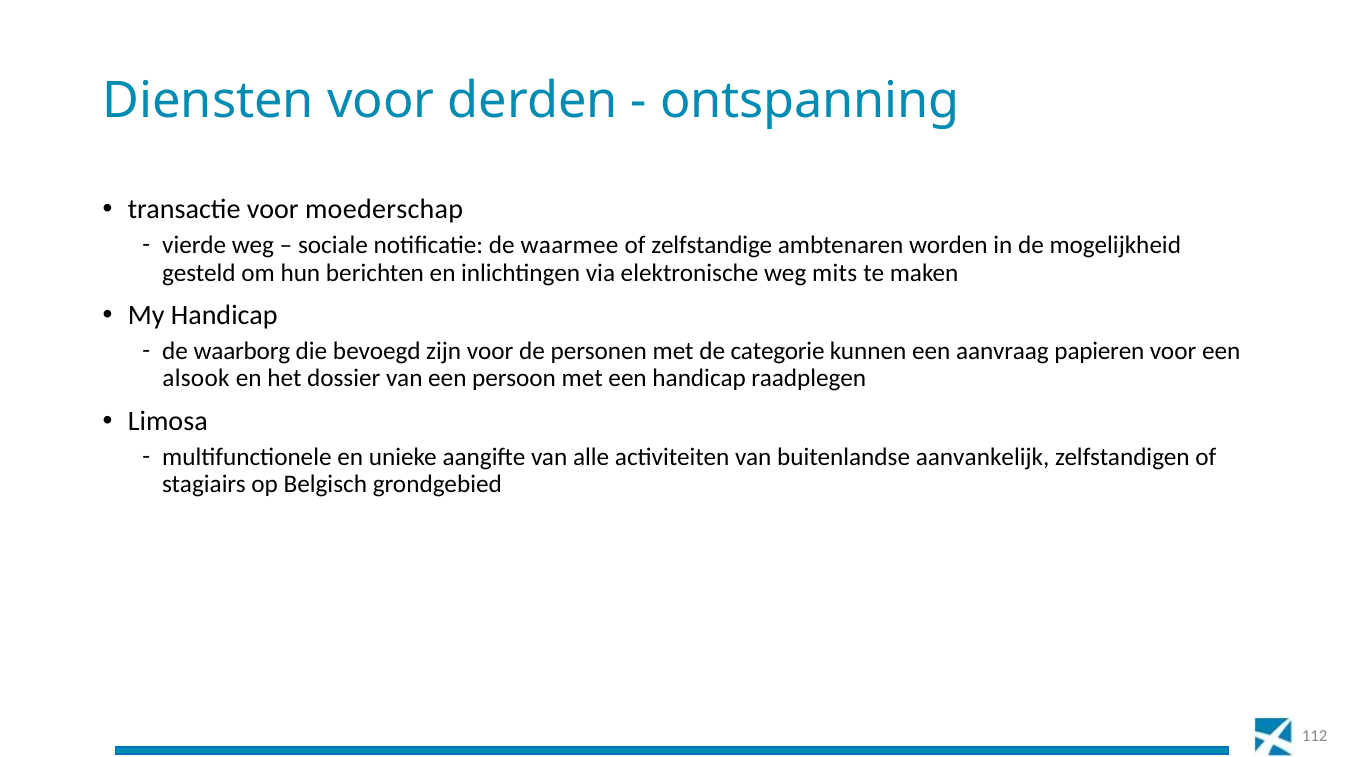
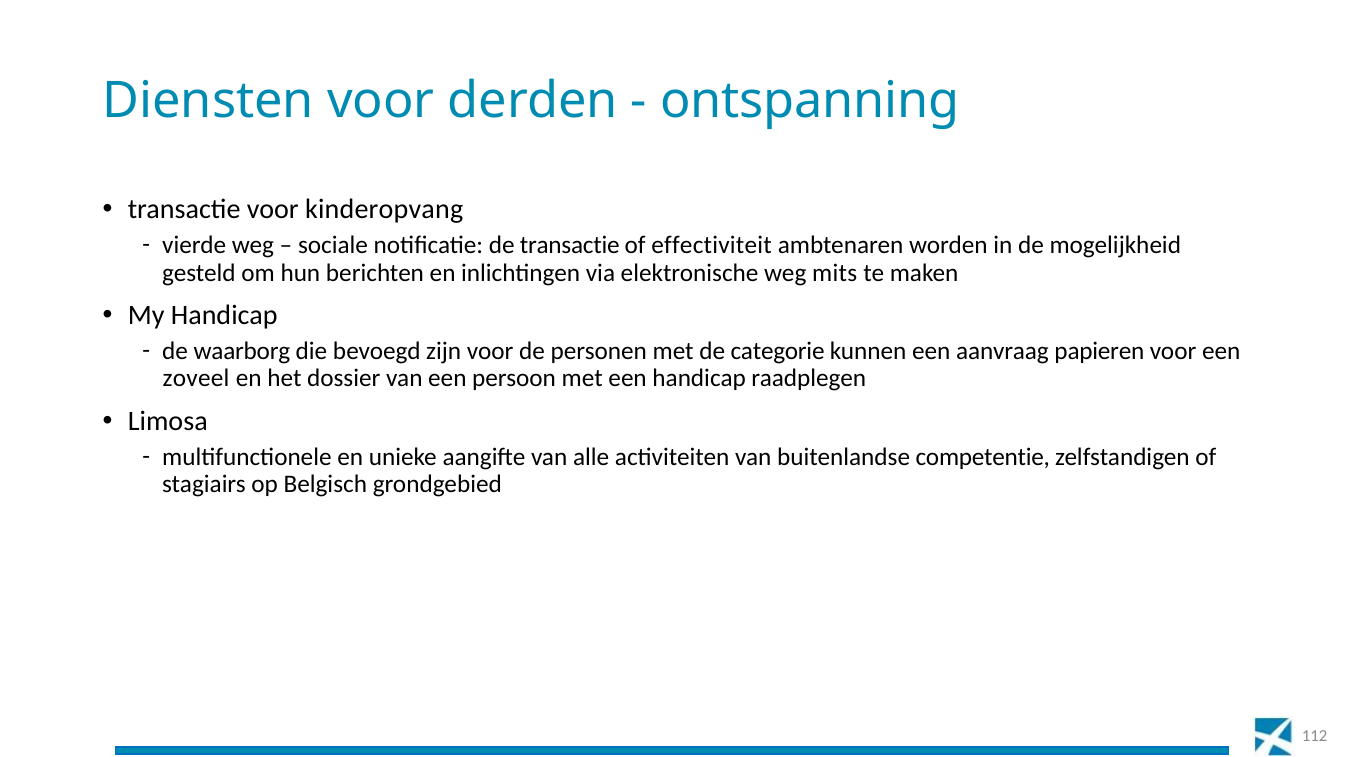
moederschap: moederschap -> kinderopvang
de waarmee: waarmee -> transactie
zelfstandige: zelfstandige -> effectiviteit
alsook: alsook -> zoveel
aanvankelijk: aanvankelijk -> competentie
